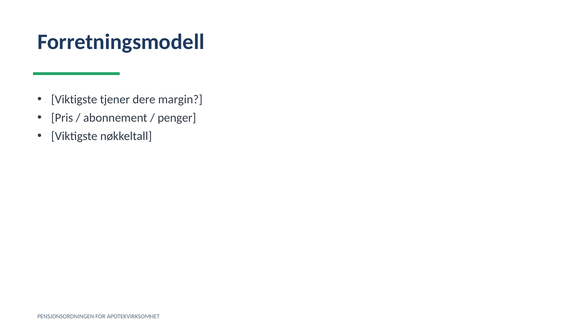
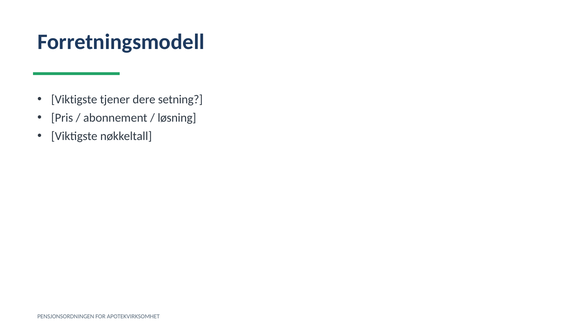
margin: margin -> setning
penger: penger -> løsning
